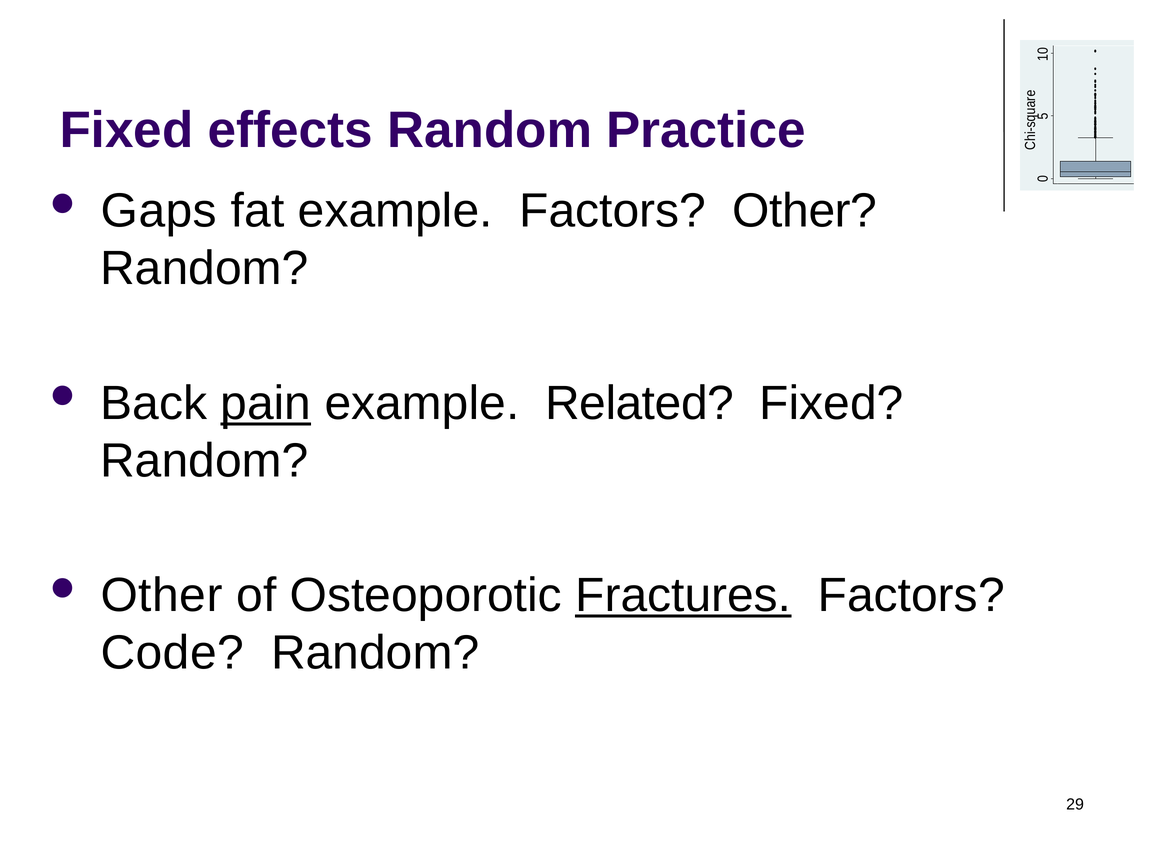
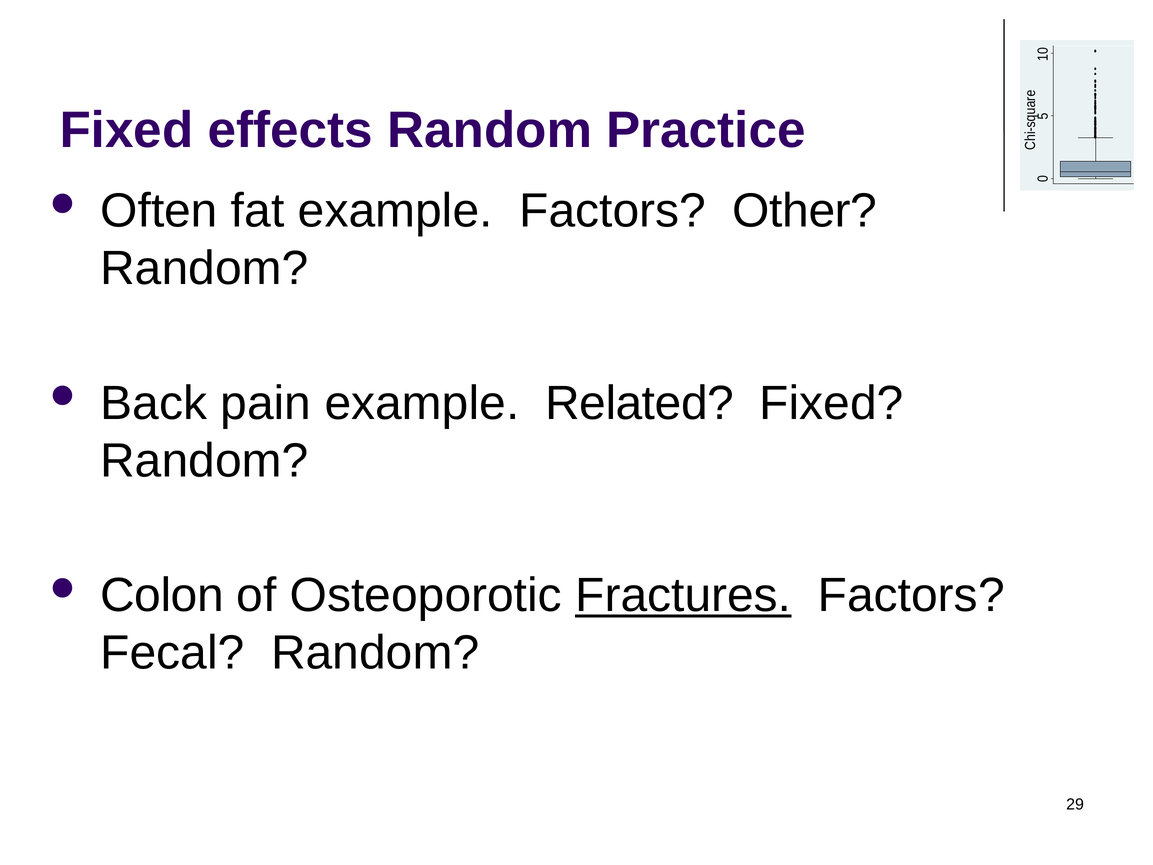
Gaps: Gaps -> Often
pain underline: present -> none
Other at (162, 595): Other -> Colon
Code: Code -> Fecal
